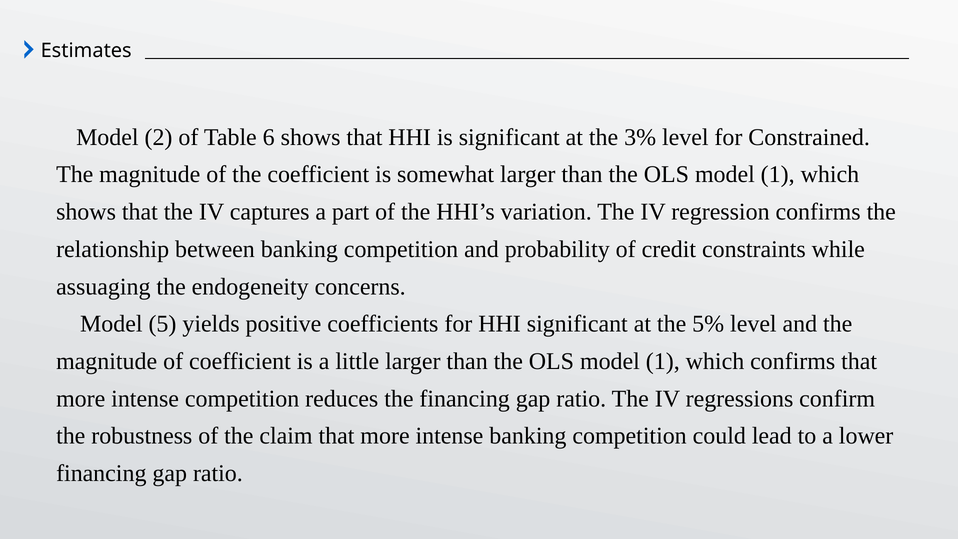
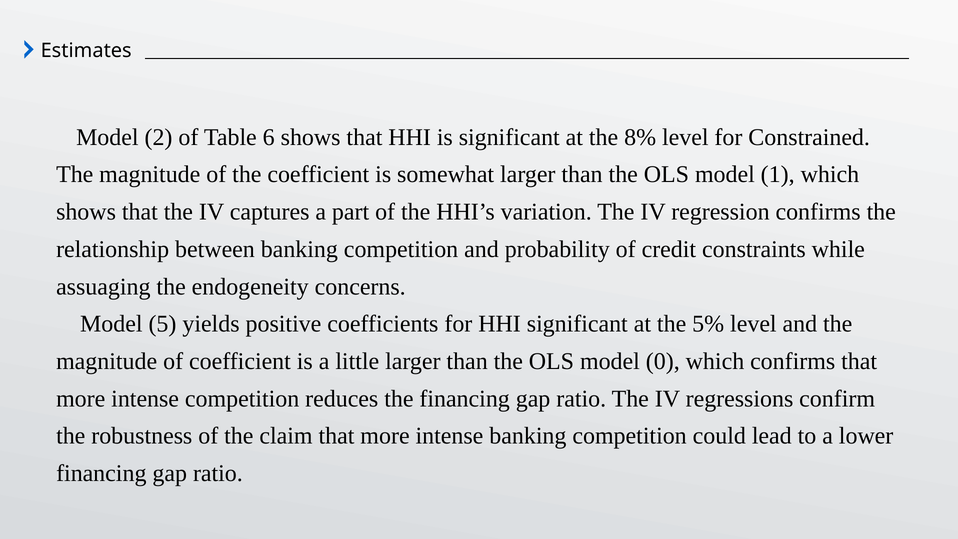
3%: 3% -> 8%
1 at (663, 361): 1 -> 0
